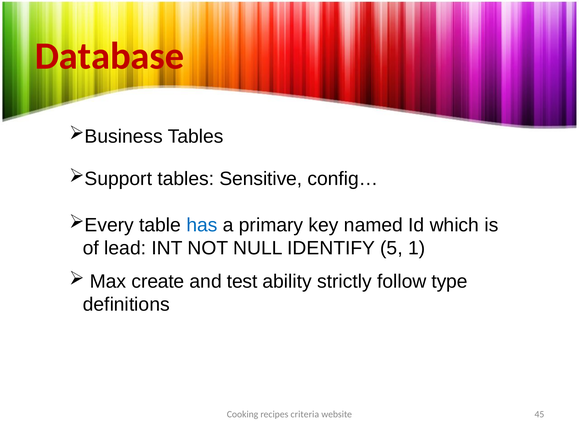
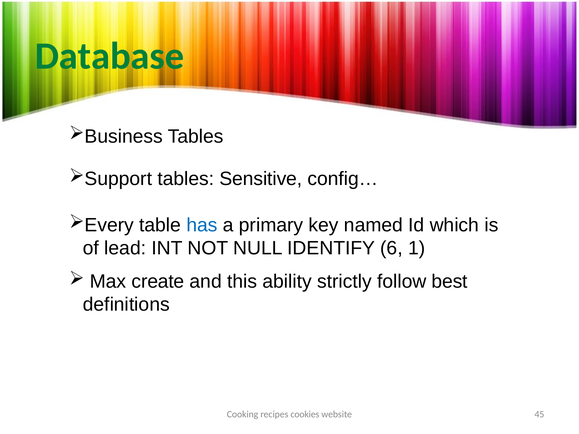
Database colour: red -> green
5: 5 -> 6
test: test -> this
type: type -> best
criteria: criteria -> cookies
